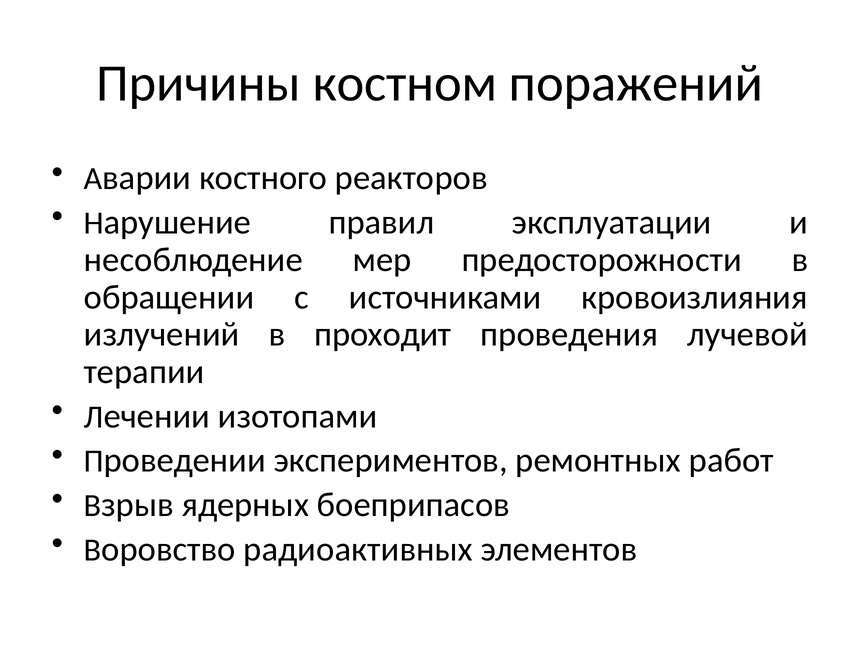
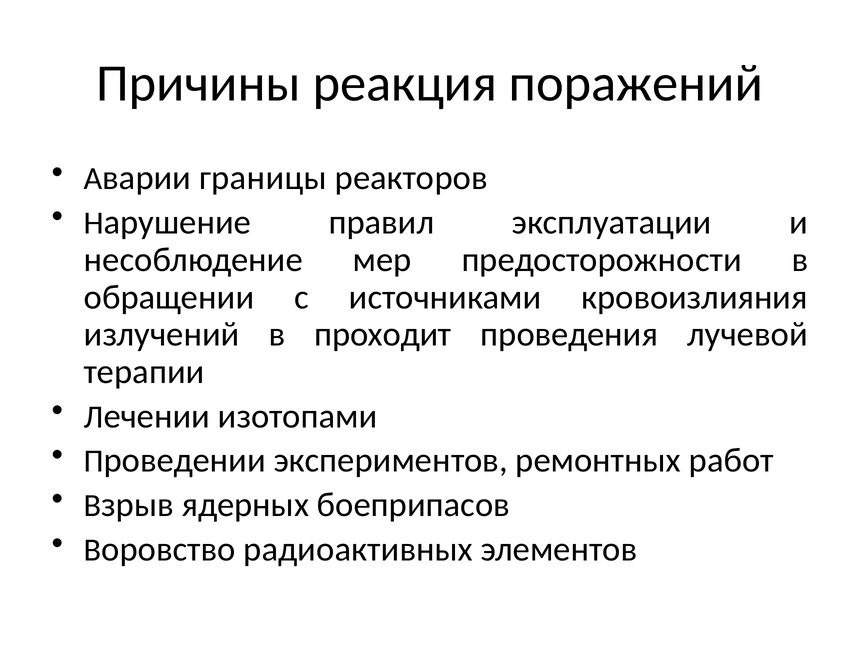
костном: костном -> реакция
костного: костного -> границы
